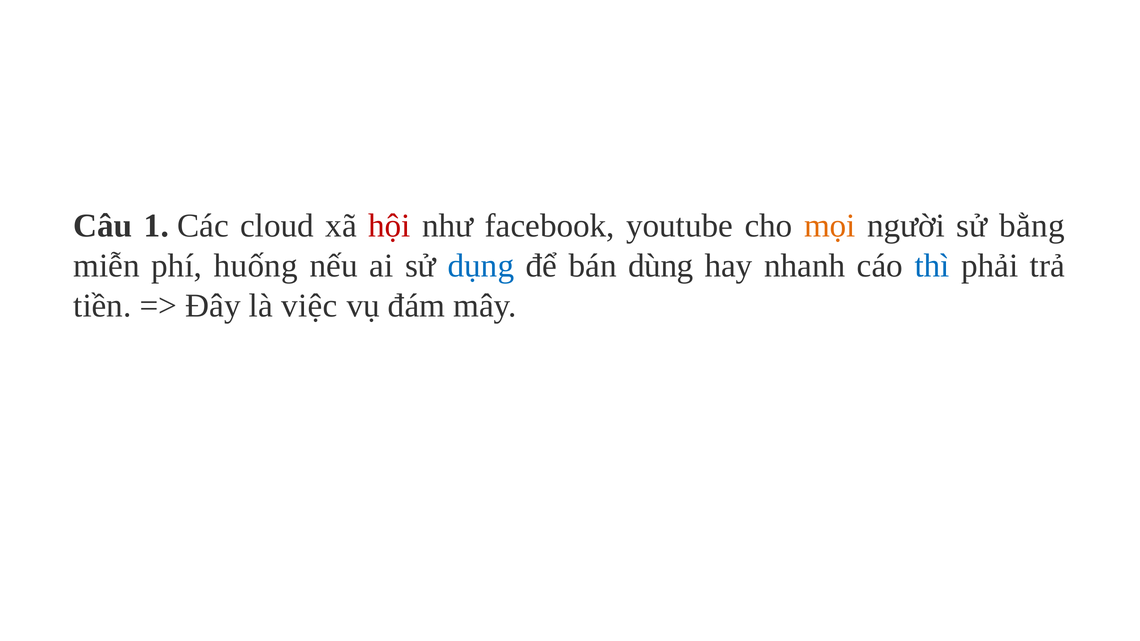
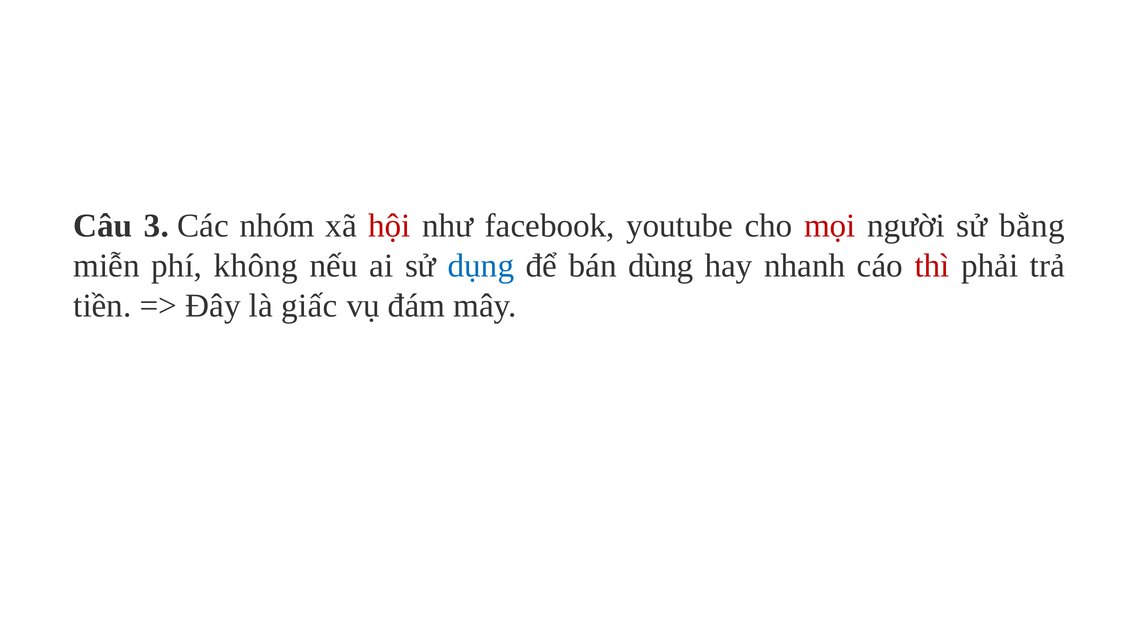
1: 1 -> 3
cloud: cloud -> nhóm
mọi colour: orange -> red
huống: huống -> không
thì colour: blue -> red
việc: việc -> giấc
